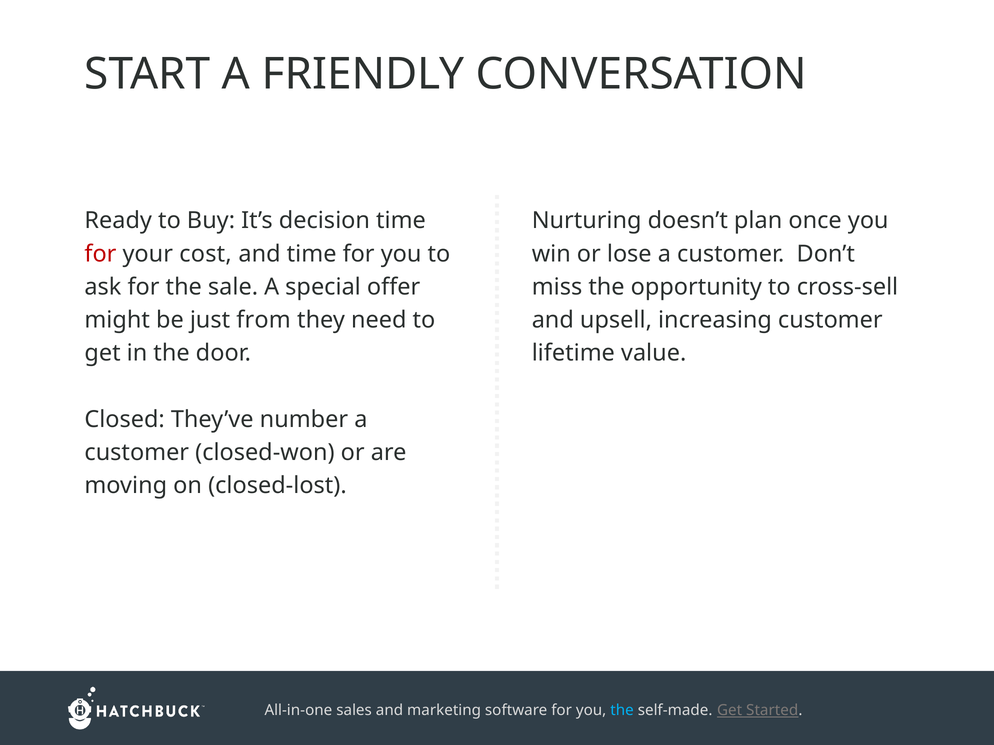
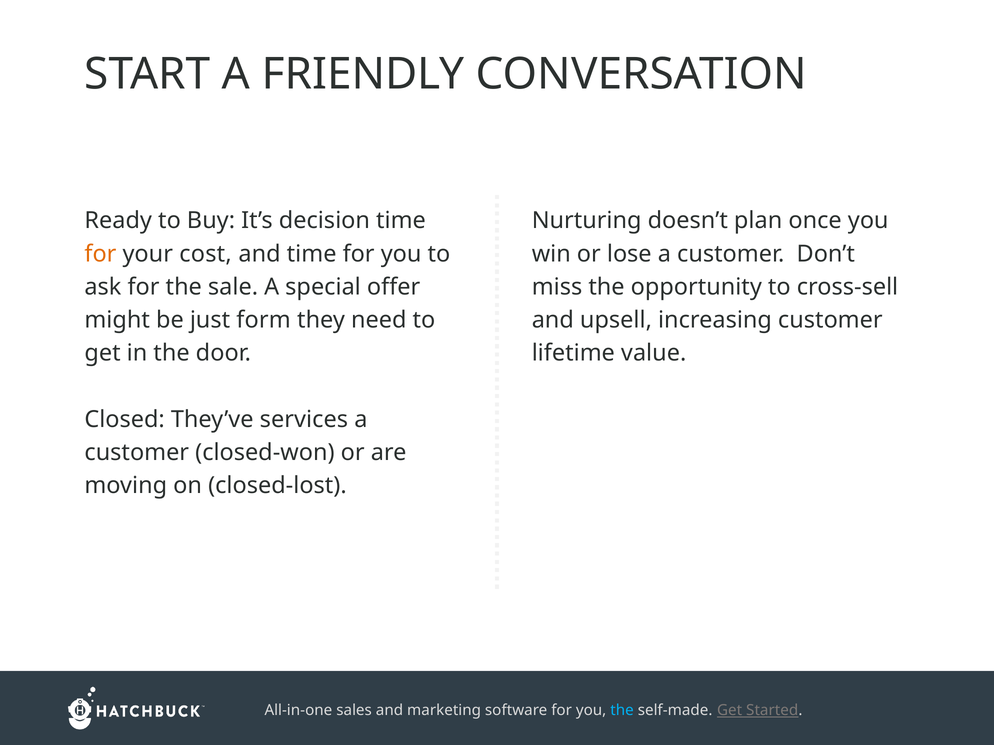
for at (100, 254) colour: red -> orange
from: from -> form
number: number -> services
